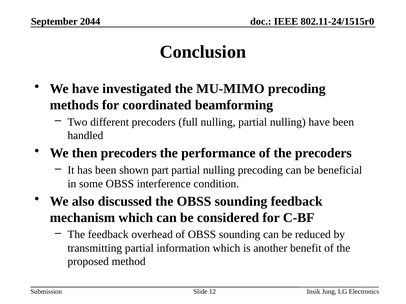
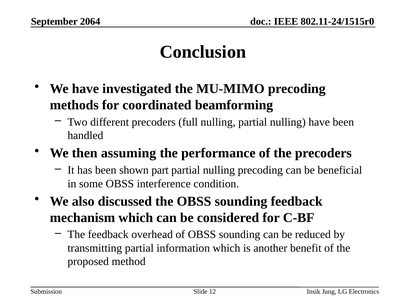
2044: 2044 -> 2064
then precoders: precoders -> assuming
